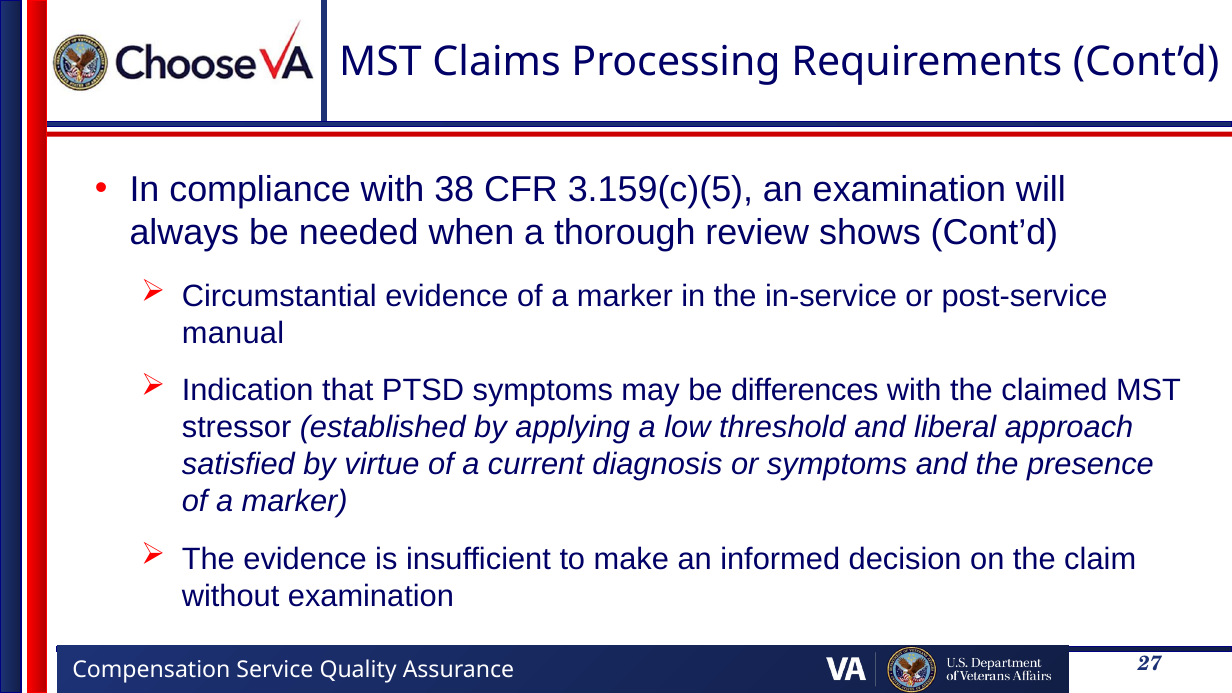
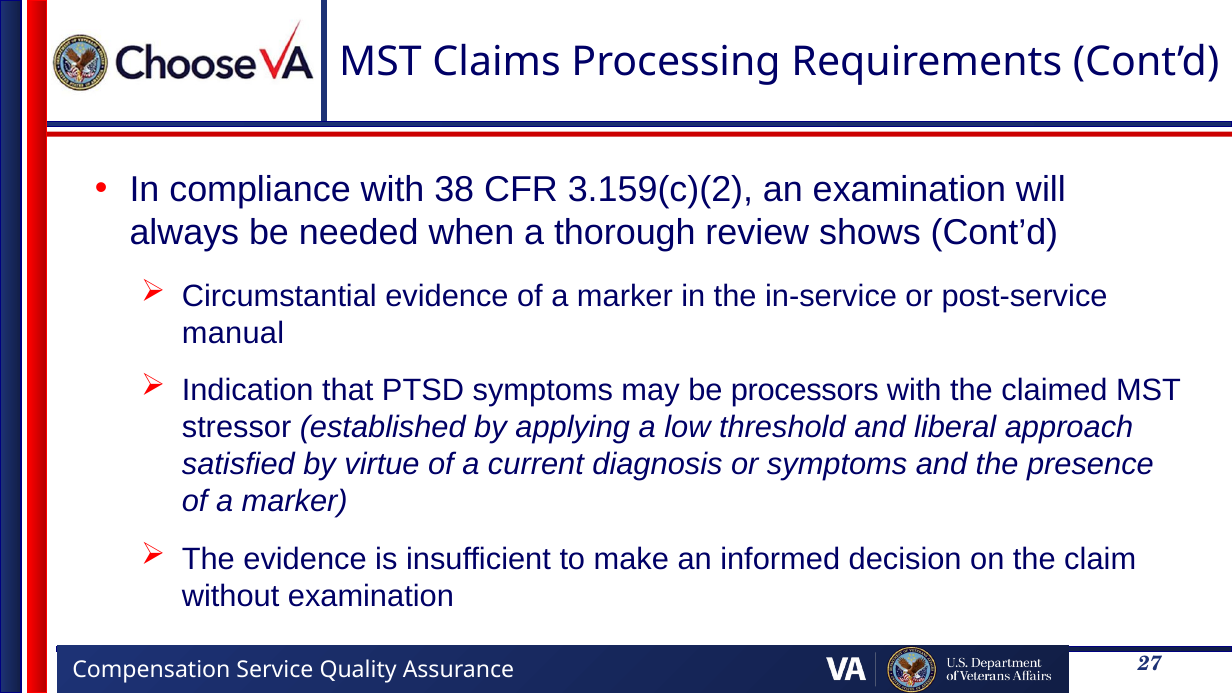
3.159(c)(5: 3.159(c)(5 -> 3.159(c)(2
differences: differences -> processors
